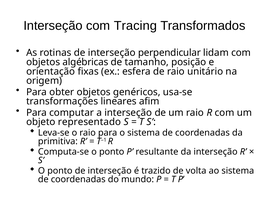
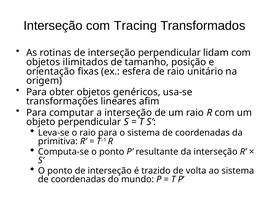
algébricas: algébricas -> ilimitados
objeto representado: representado -> perpendicular
